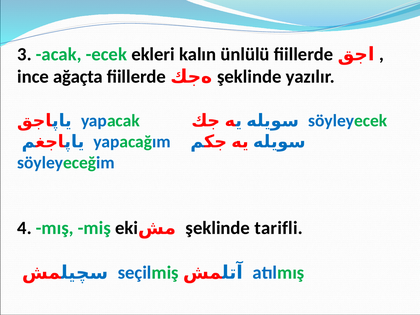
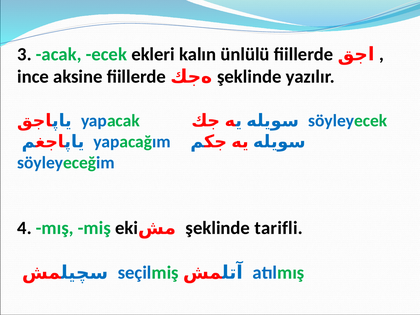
ağaçta: ağaçta -> aksine
